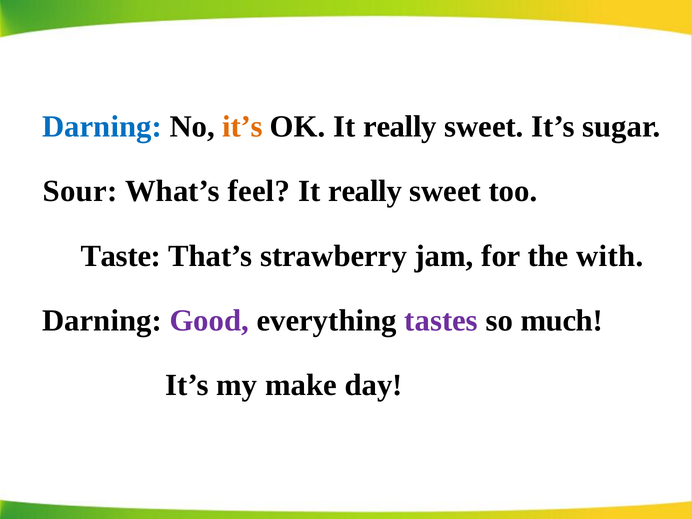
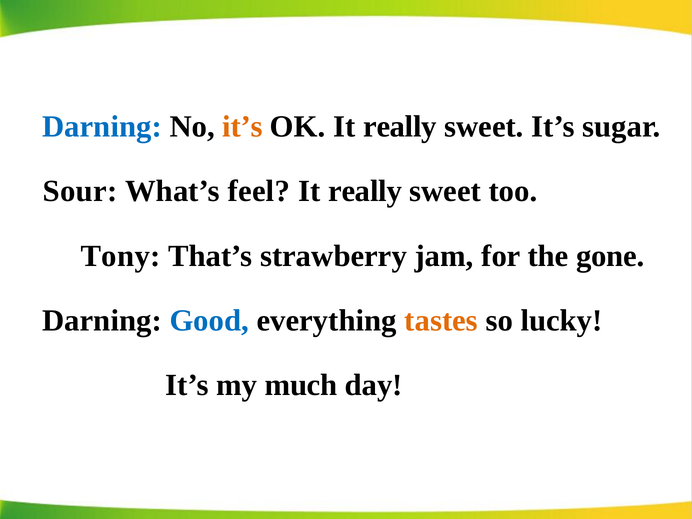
Taste: Taste -> Tony
with: with -> gone
Good colour: purple -> blue
tastes colour: purple -> orange
much: much -> lucky
make: make -> much
